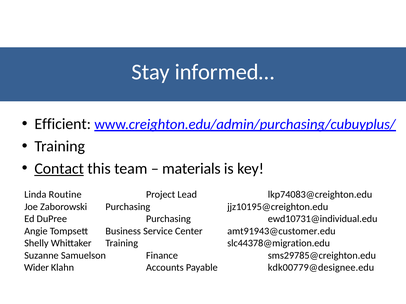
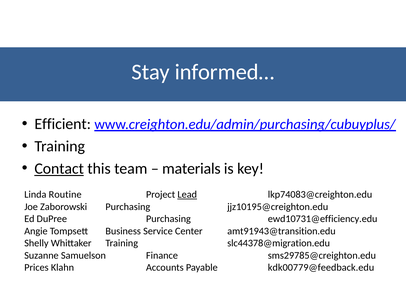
Lead underline: none -> present
ewd10731@individual.edu: ewd10731@individual.edu -> ewd10731@efficiency.edu
amt91943@customer.edu: amt91943@customer.edu -> amt91943@transition.edu
Wider: Wider -> Prices
kdk00779@designee.edu: kdk00779@designee.edu -> kdk00779@feedback.edu
